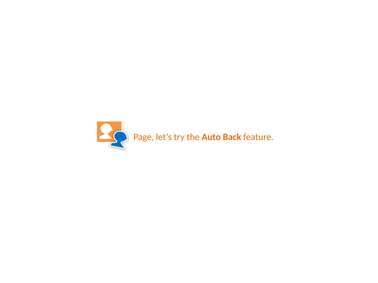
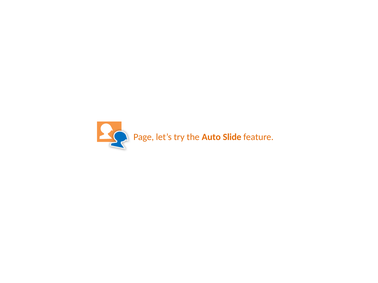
Back: Back -> Slide
